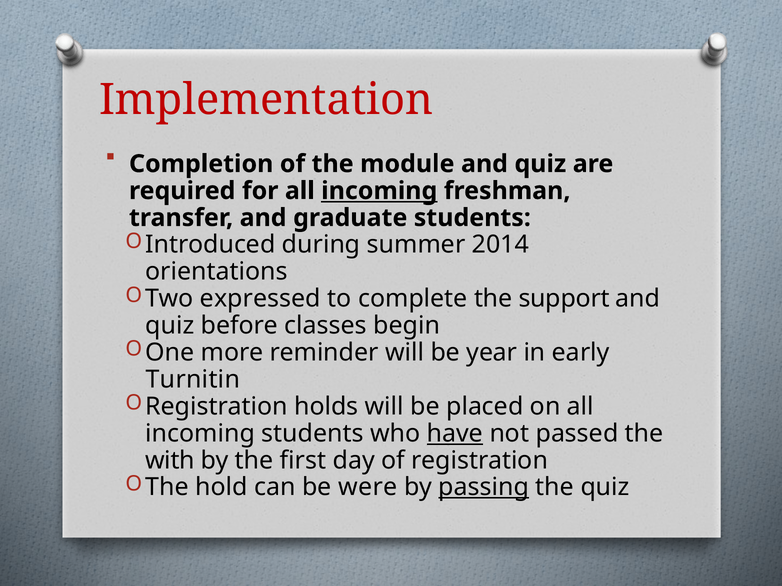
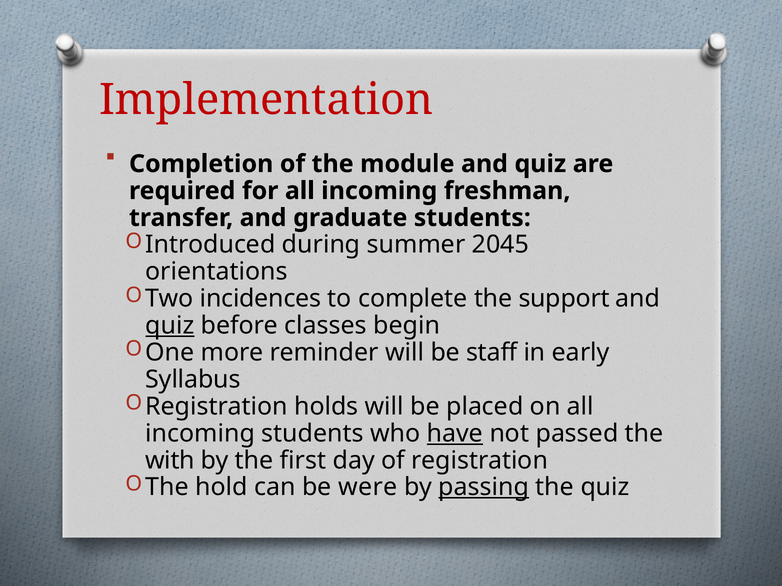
incoming at (379, 191) underline: present -> none
2014: 2014 -> 2045
expressed: expressed -> incidences
quiz at (170, 326) underline: none -> present
year: year -> staff
Turnitin: Turnitin -> Syllabus
